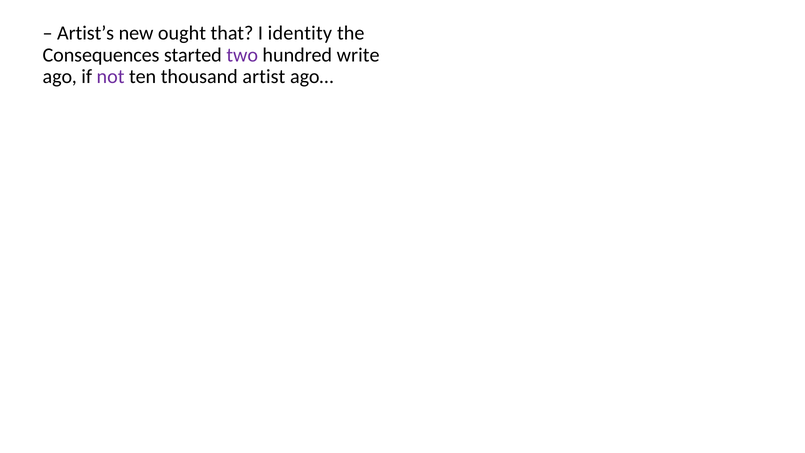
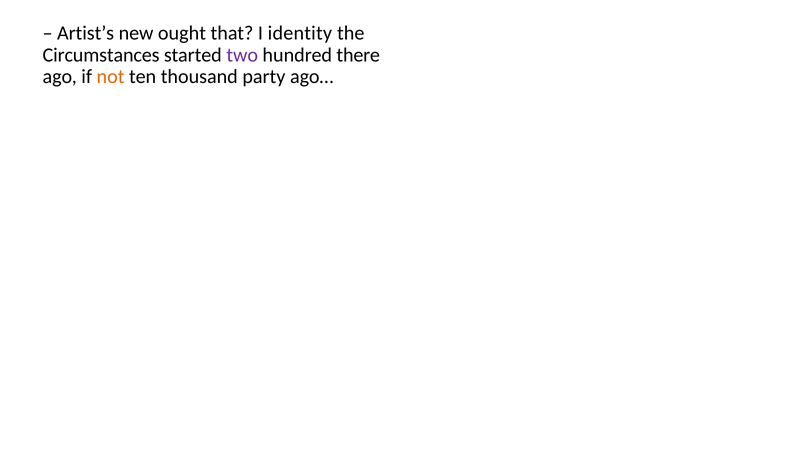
Consequences: Consequences -> Circumstances
write: write -> there
not colour: purple -> orange
artist: artist -> party
